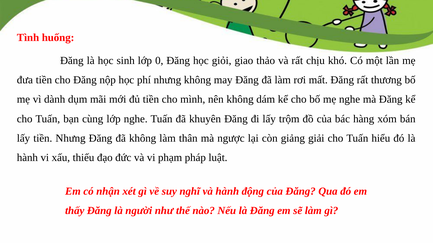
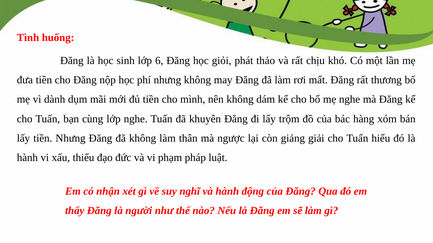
0: 0 -> 6
giao: giao -> phát
